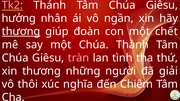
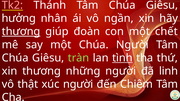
Chúa Thành: Thành -> Người
tràn colour: pink -> light green
tình underline: none -> present
giải: giải -> linh
thôi: thôi -> thật
xúc nghĩa: nghĩa -> người
